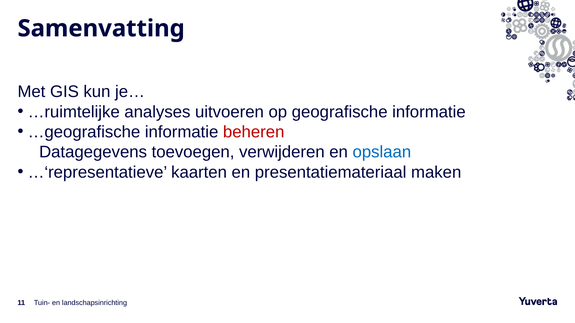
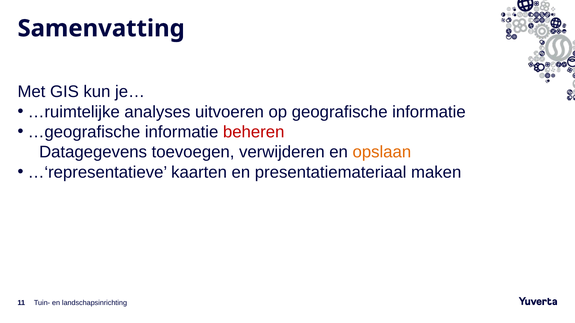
opslaan colour: blue -> orange
